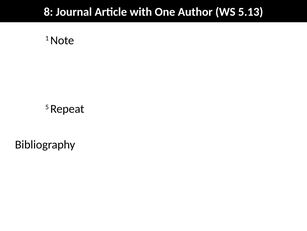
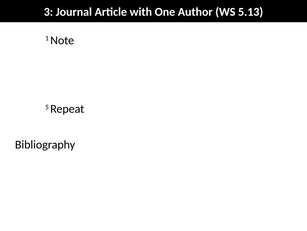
8: 8 -> 3
